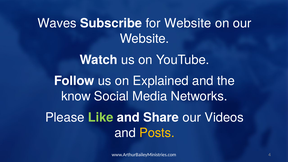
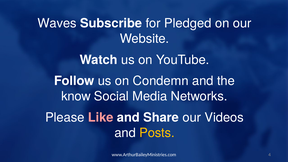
for Website: Website -> Pledged
Explained: Explained -> Condemn
Like colour: light green -> pink
